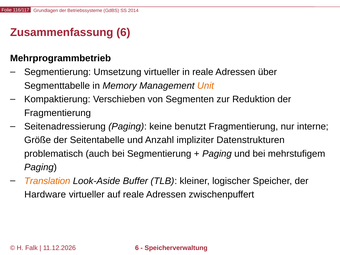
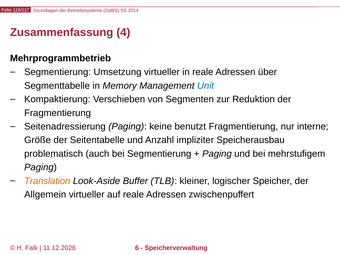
Zusammenfassung 6: 6 -> 4
Unit colour: orange -> blue
Datenstrukturen: Datenstrukturen -> Speicherausbau
Hardware: Hardware -> Allgemein
